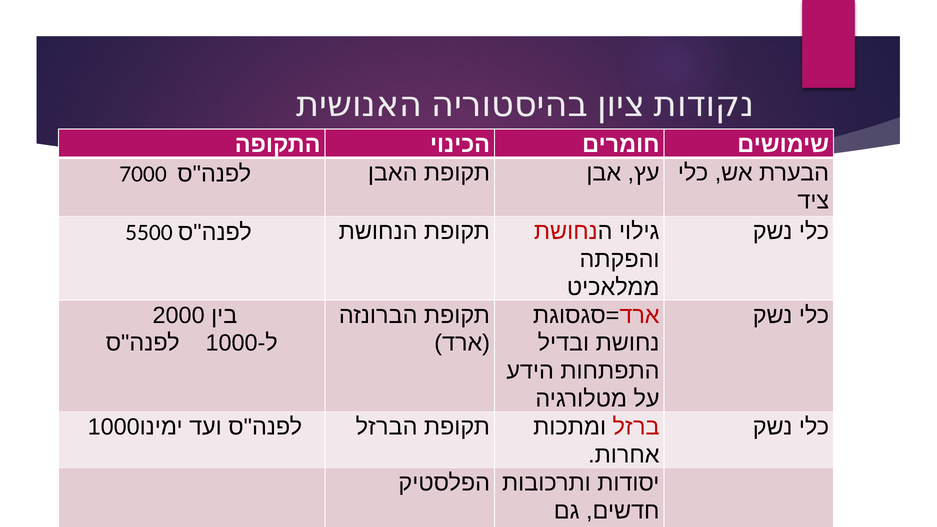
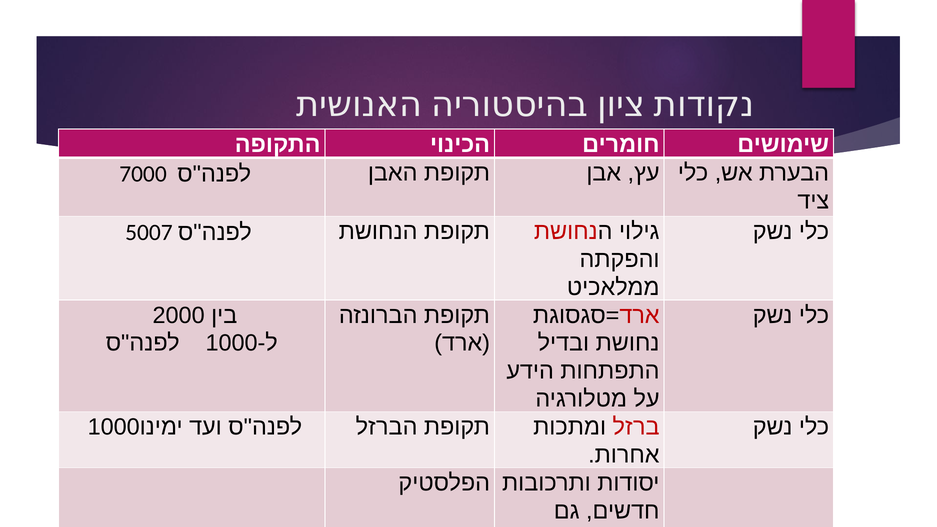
5500: 5500 -> 5007
